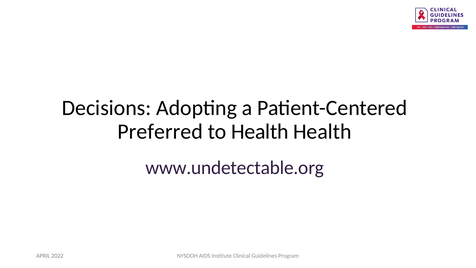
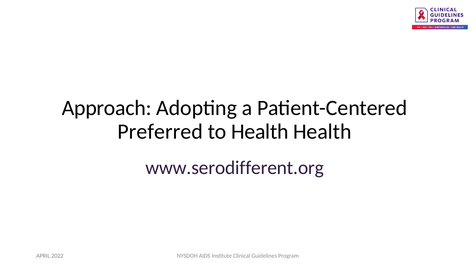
Decisions: Decisions -> Approach
www.undetectable.org: www.undetectable.org -> www.serodifferent.org
